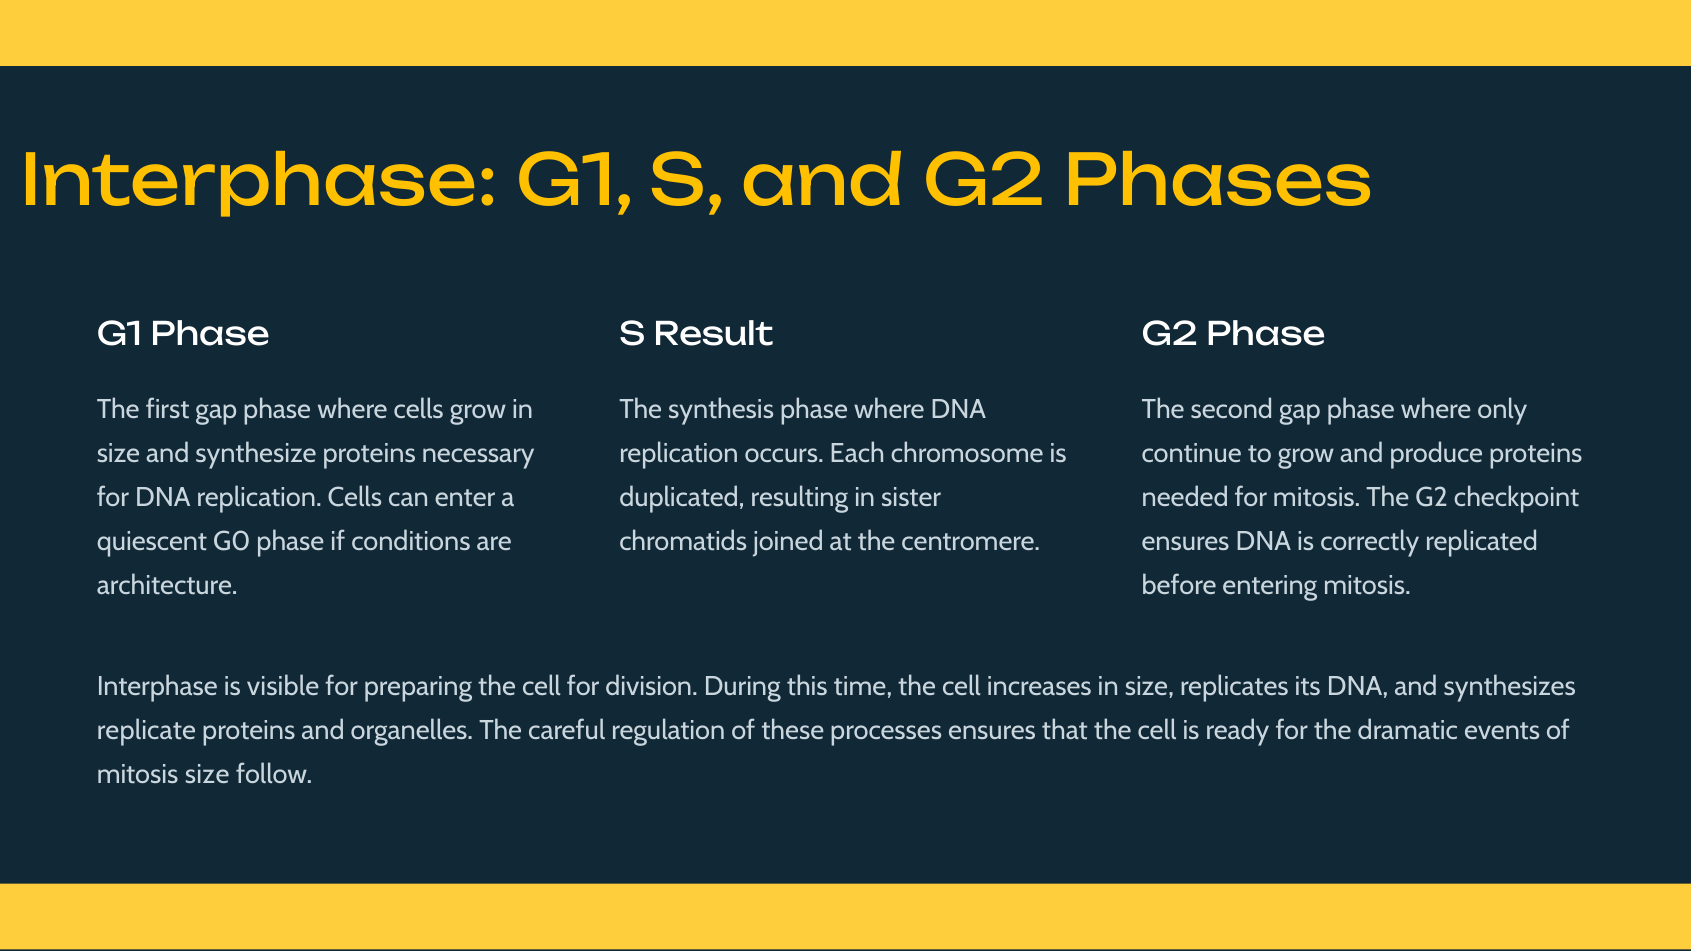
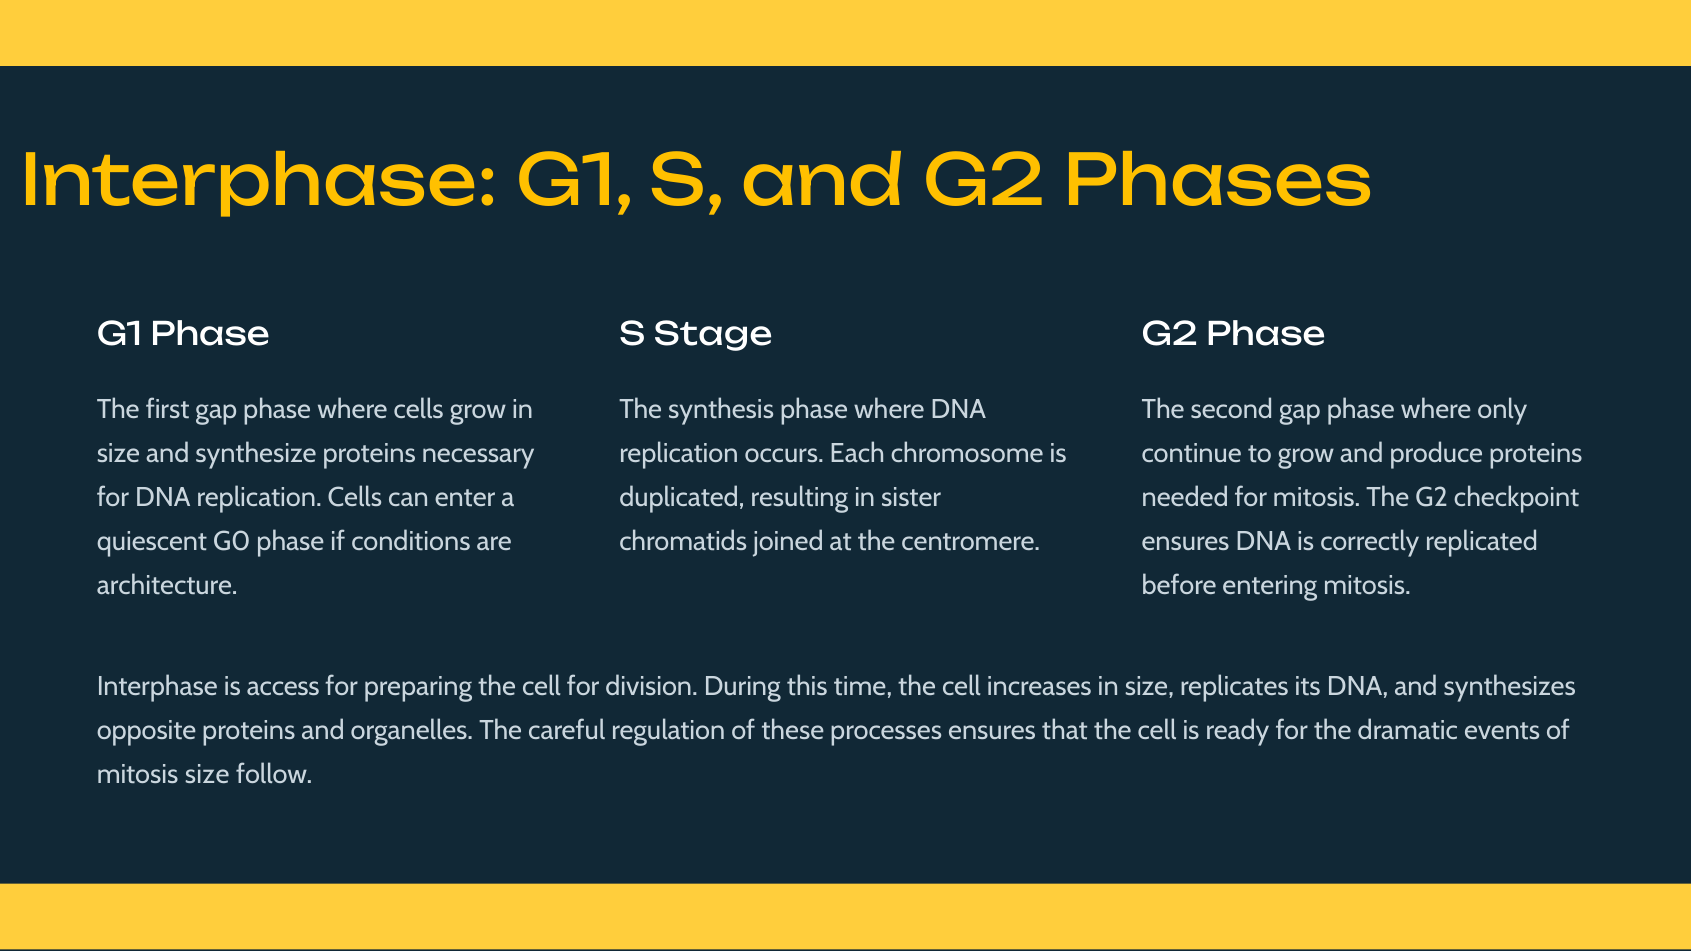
Result: Result -> Stage
visible: visible -> access
replicate: replicate -> opposite
